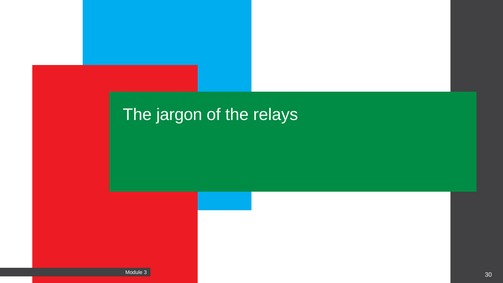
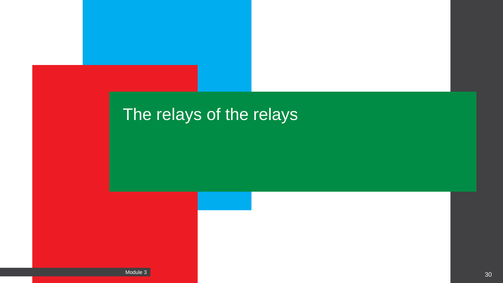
jargon at (179, 115): jargon -> relays
